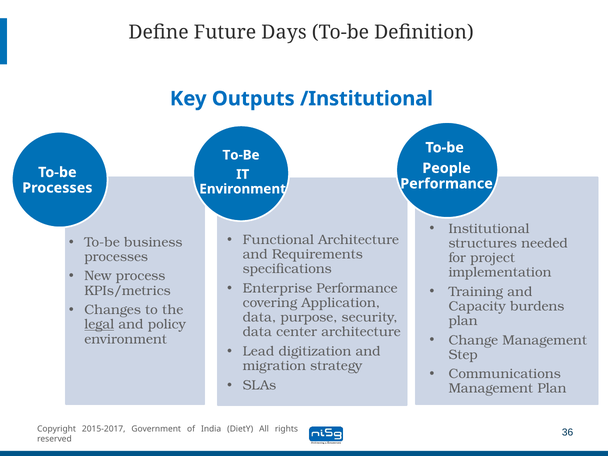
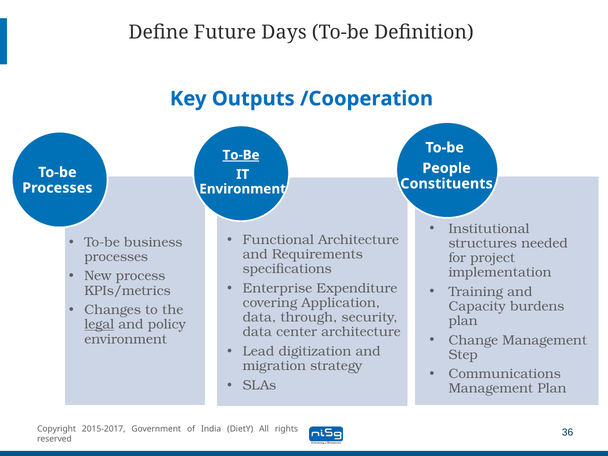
/Institutional: /Institutional -> /Cooperation
To-Be at (241, 155) underline: none -> present
Performance at (447, 184): Performance -> Constituents
Enterprise Performance: Performance -> Expenditure
purpose: purpose -> through
